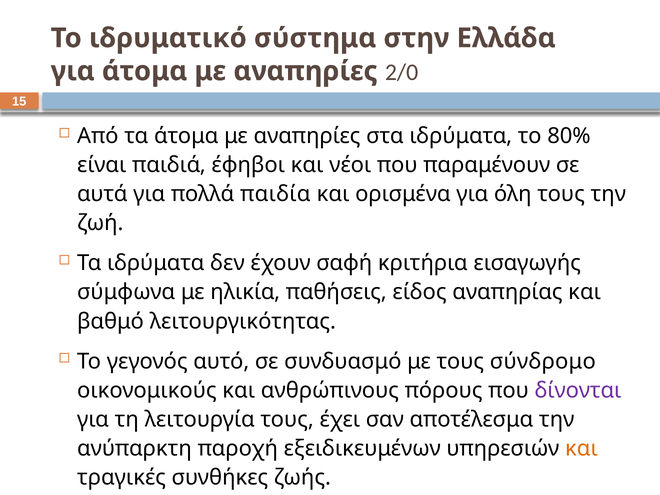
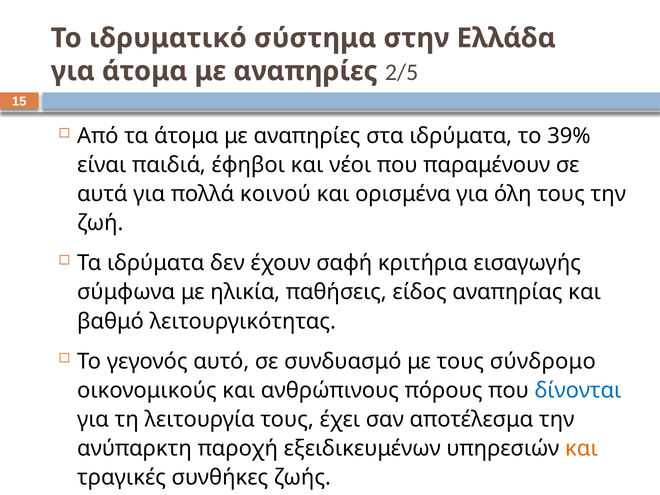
2/0: 2/0 -> 2/5
80%: 80% -> 39%
παιδία: παιδία -> κοινού
δίνονται colour: purple -> blue
